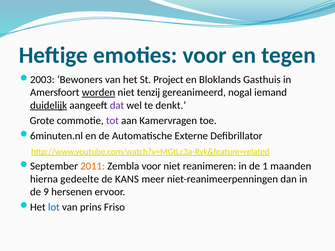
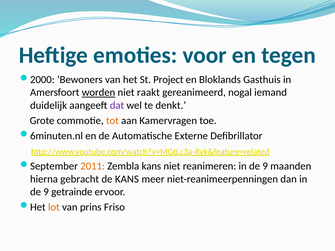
2003: 2003 -> 2000
tenzij: tenzij -> raakt
duidelijk underline: present -> none
tot colour: purple -> orange
Zembla voor: voor -> kans
reanimeren in de 1: 1 -> 9
gedeelte: gedeelte -> gebracht
hersenen: hersenen -> getrainde
lot colour: blue -> orange
